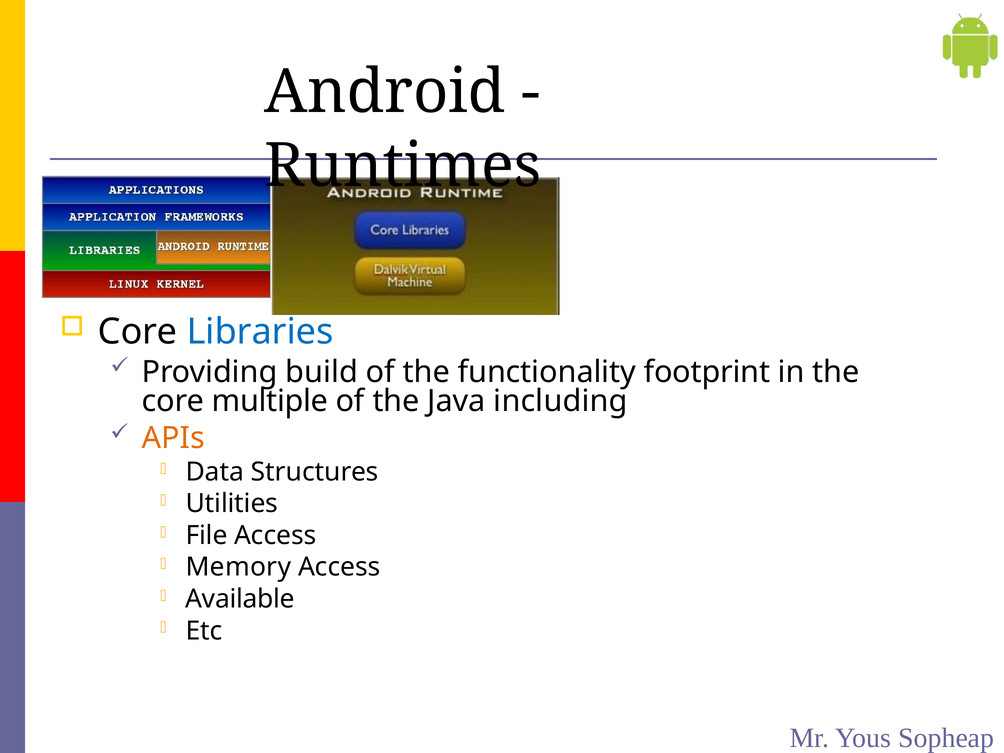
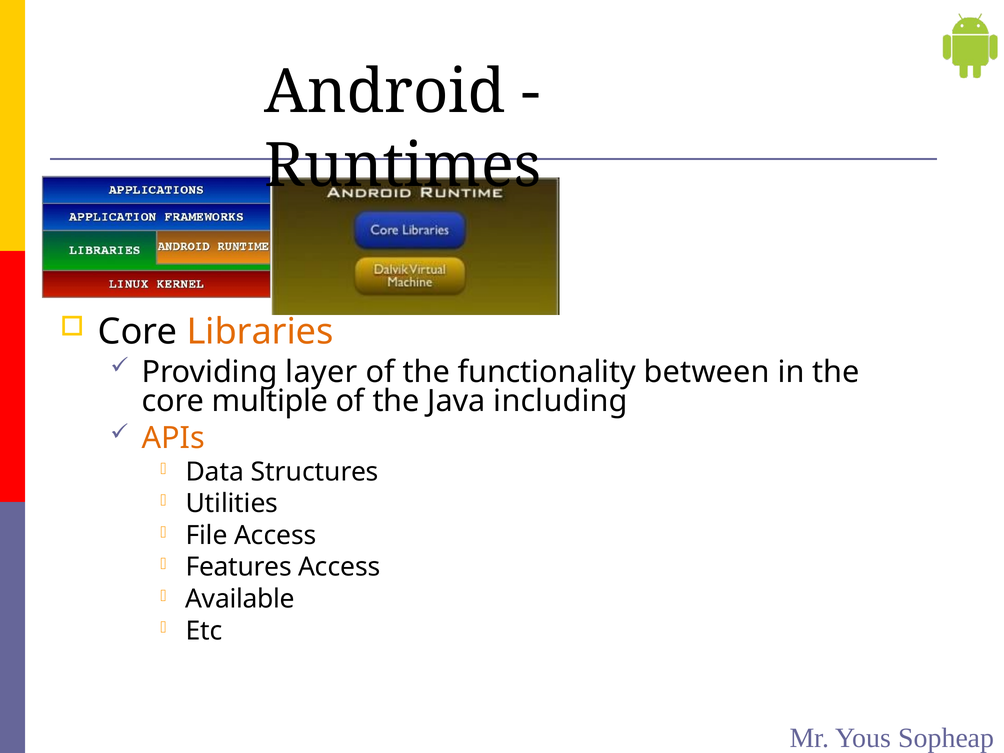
Libraries colour: blue -> orange
build: build -> layer
footprint: footprint -> between
Memory: Memory -> Features
